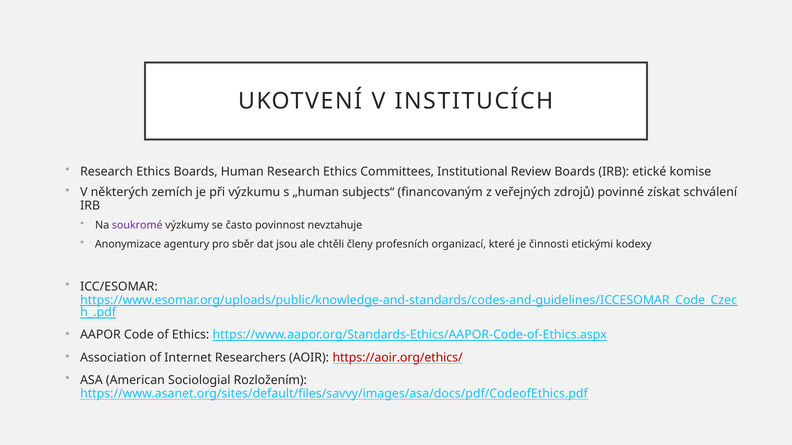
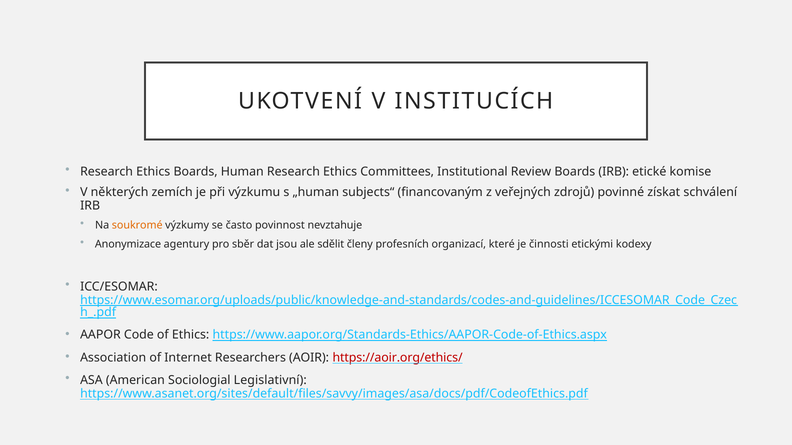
soukromé colour: purple -> orange
chtěli: chtěli -> sdělit
Rozložením: Rozložením -> Legislativní
